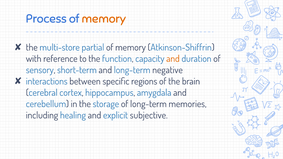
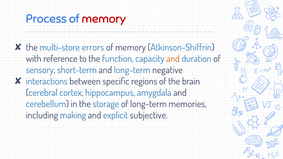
memory at (104, 19) colour: orange -> red
partial: partial -> errors
healing: healing -> making
